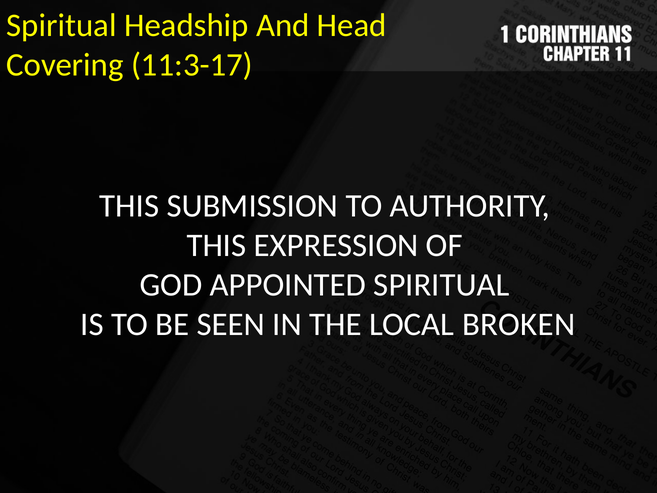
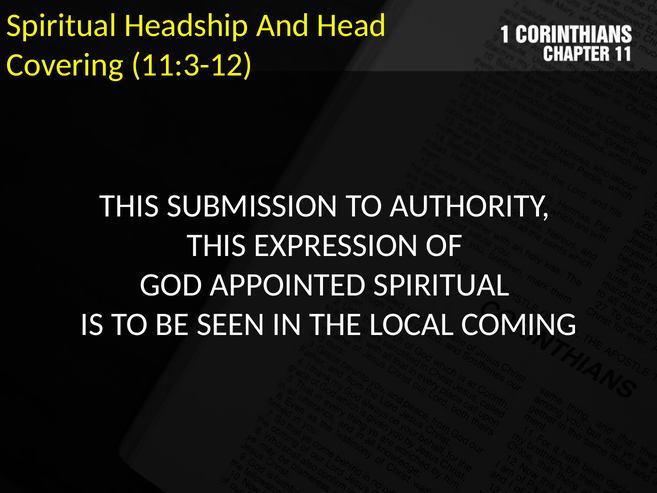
11:3-17: 11:3-17 -> 11:3-12
BROKEN: BROKEN -> COMING
